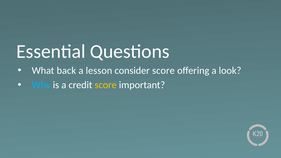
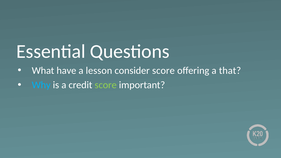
back: back -> have
look: look -> that
score at (106, 85) colour: yellow -> light green
